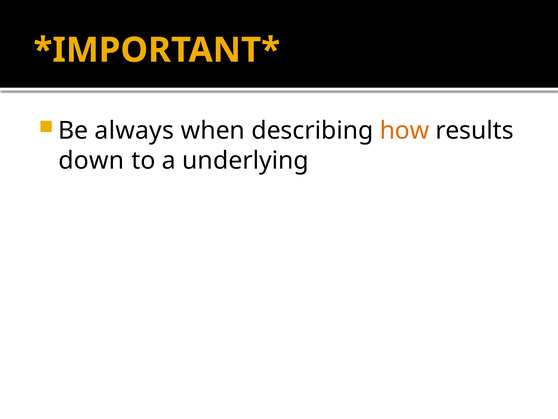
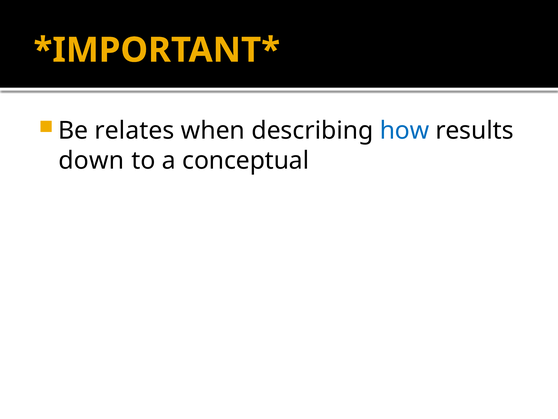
always: always -> relates
how colour: orange -> blue
underlying: underlying -> conceptual
